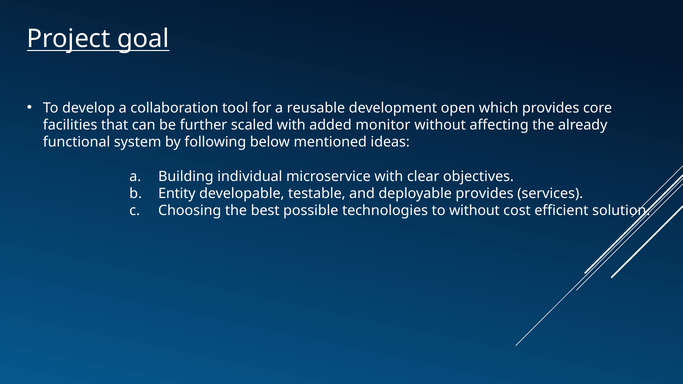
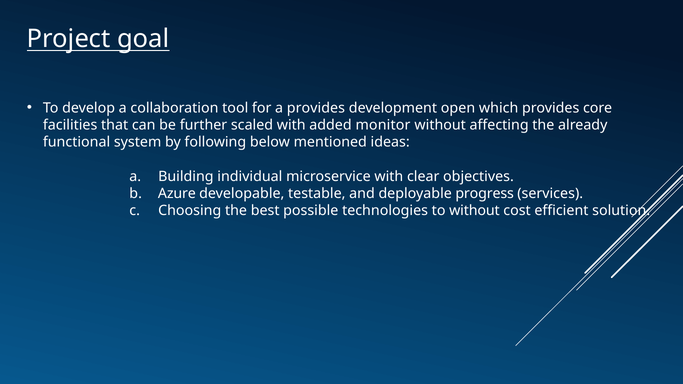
a reusable: reusable -> provides
Entity: Entity -> Azure
deployable provides: provides -> progress
